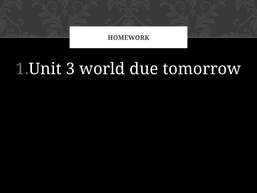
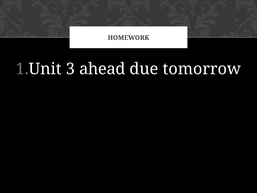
world: world -> ahead
